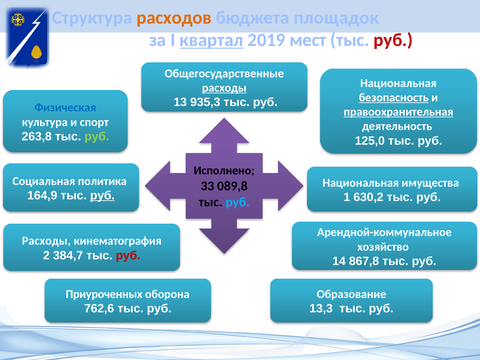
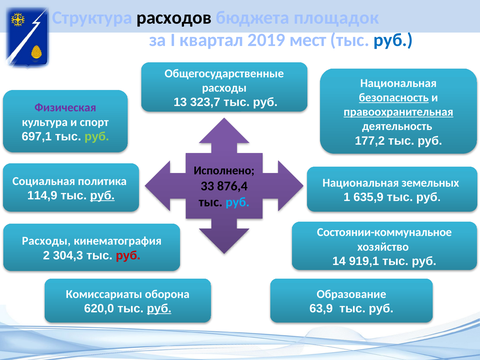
расходов colour: orange -> black
квартал underline: present -> none
руб at (393, 40) colour: red -> blue
расходы at (224, 88) underline: present -> none
935,3: 935,3 -> 323,7
Физическая colour: blue -> purple
263,8: 263,8 -> 697,1
125,0: 125,0 -> 177,2
имущества: имущества -> земельных
089,8: 089,8 -> 876,4
164,9: 164,9 -> 114,9
630,2: 630,2 -> 635,9
Арендной-коммунальное: Арендной-коммунальное -> Состоянии-коммунальное
384,7: 384,7 -> 304,3
867,8: 867,8 -> 919,1
Приуроченных: Приуроченных -> Комиссариаты
762,6: 762,6 -> 620,0
руб at (159, 309) underline: none -> present
13,3: 13,3 -> 63,9
